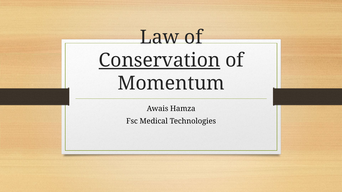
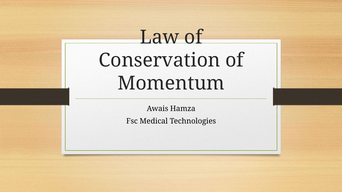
Conservation underline: present -> none
